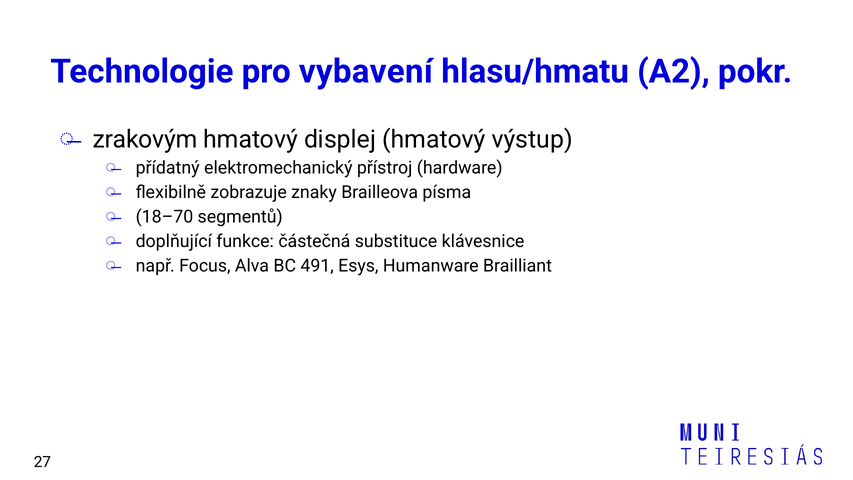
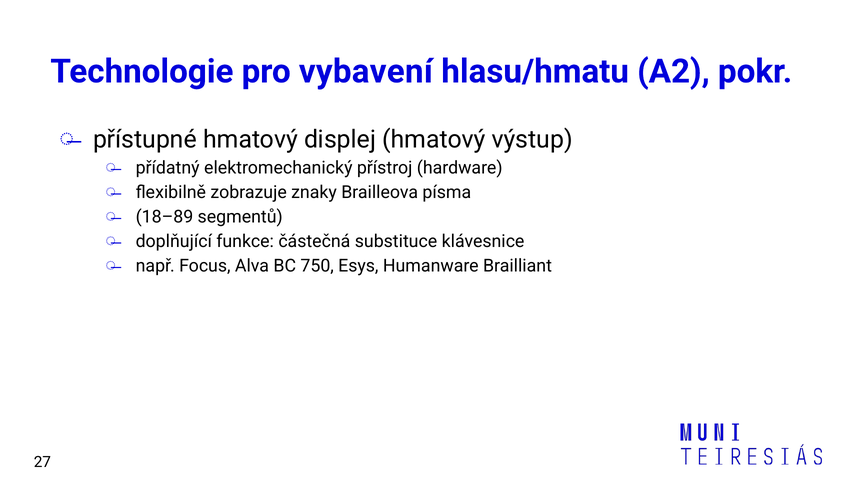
zrakovým: zrakovým -> přístupné
18–70: 18–70 -> 18–89
491: 491 -> 750
